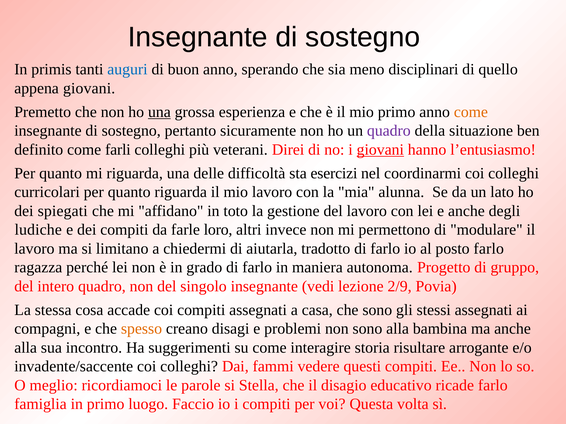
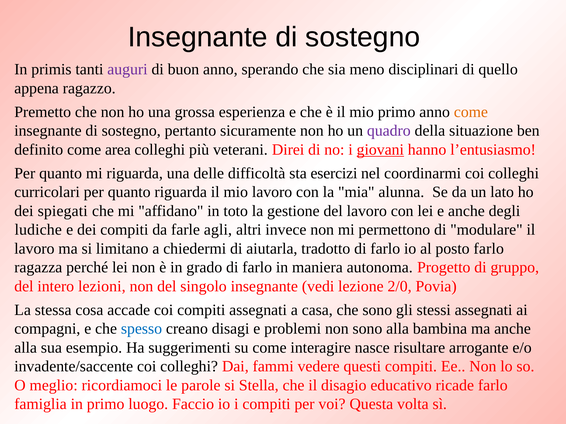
auguri colour: blue -> purple
appena giovani: giovani -> ragazzo
una at (159, 112) underline: present -> none
farli: farli -> area
loro: loro -> agli
intero quadro: quadro -> lezioni
2/9: 2/9 -> 2/0
spesso colour: orange -> blue
incontro: incontro -> esempio
storia: storia -> nasce
